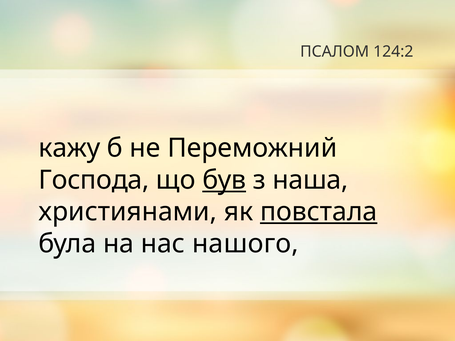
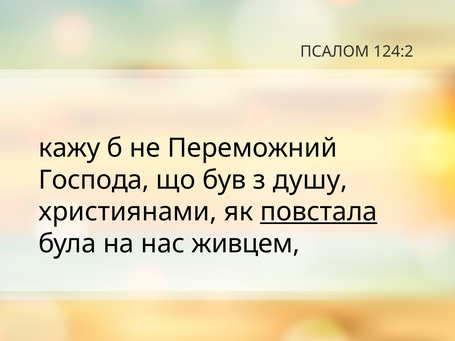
був underline: present -> none
наша: наша -> душу
нашого: нашого -> живцем
